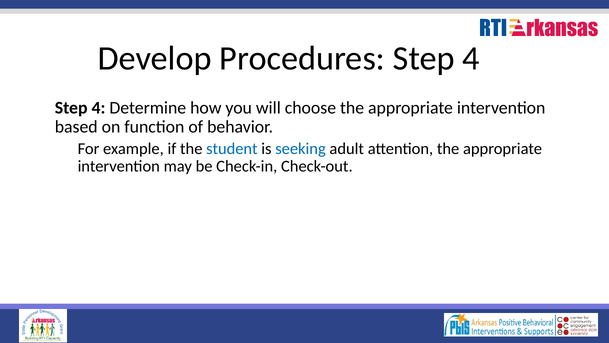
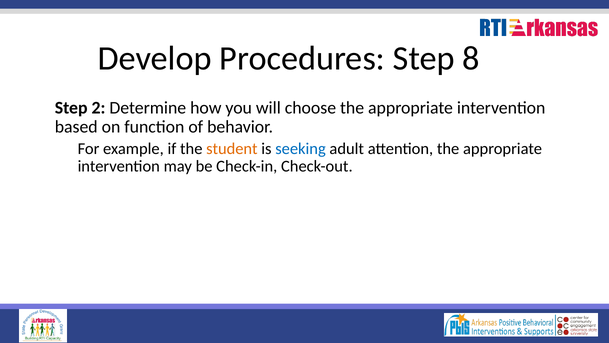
Procedures Step 4: 4 -> 8
4 at (99, 108): 4 -> 2
student colour: blue -> orange
